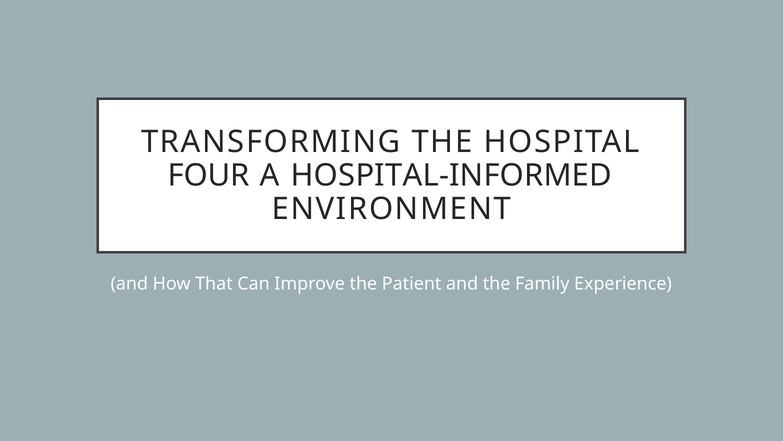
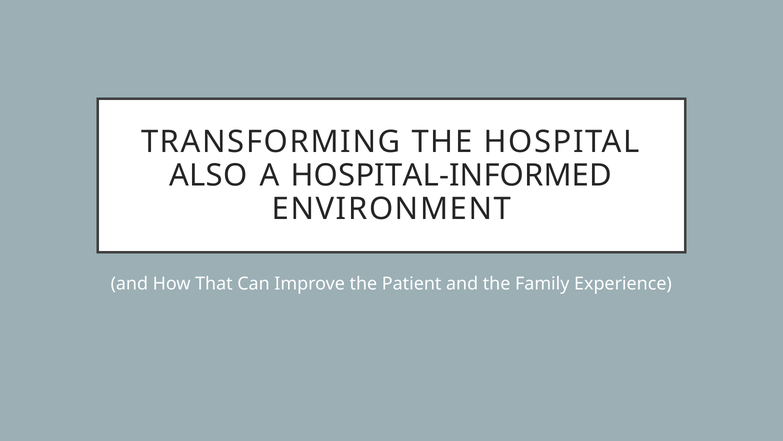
FOUR: FOUR -> ALSO
